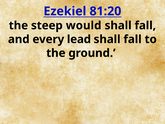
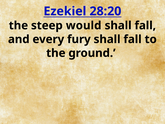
81:20: 81:20 -> 28:20
lead: lead -> fury
